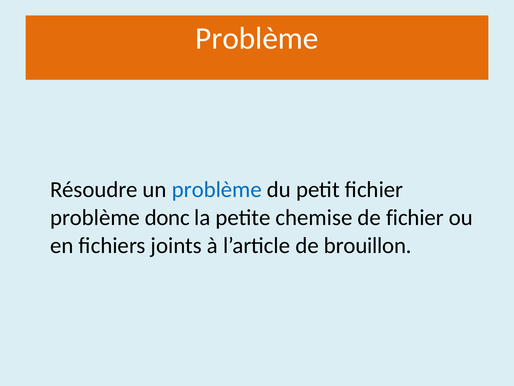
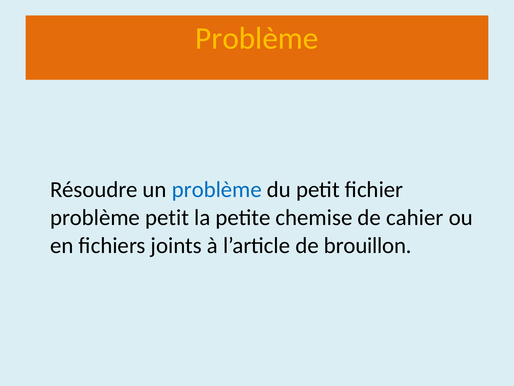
Problème at (257, 38) colour: white -> yellow
problème donc: donc -> petit
de fichier: fichier -> cahier
